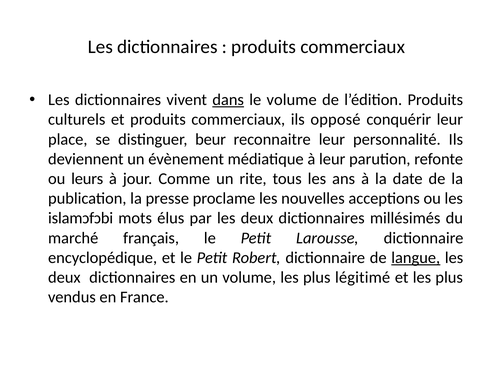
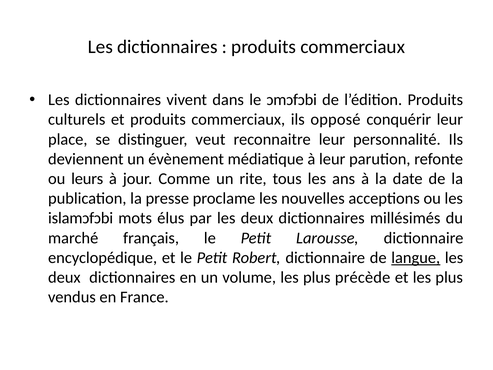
dans underline: present -> none
le volume: volume -> ɔmɔfɔbi
beur: beur -> veut
légitimé: légitimé -> précède
